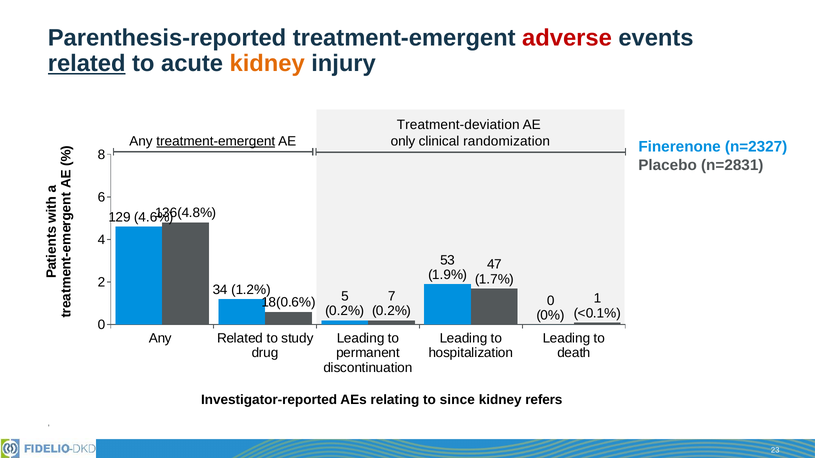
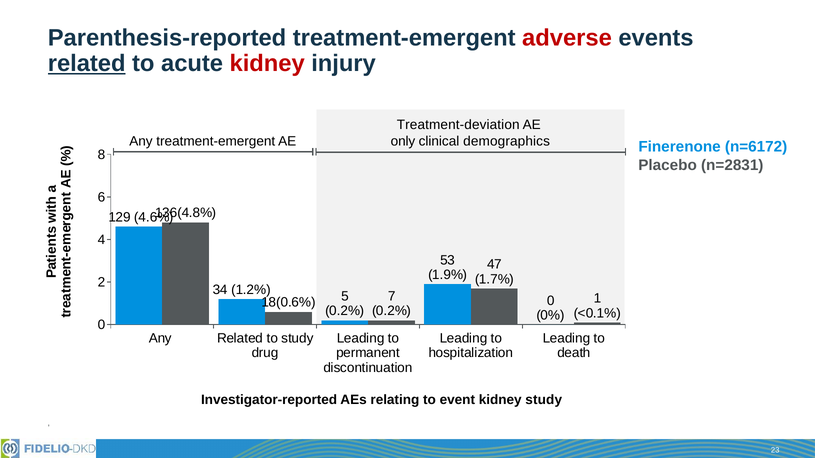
kidney at (267, 64) colour: orange -> red
treatment-emergent at (216, 141) underline: present -> none
randomization: randomization -> demographics
n=2327: n=2327 -> n=6172
since: since -> event
kidney refers: refers -> study
